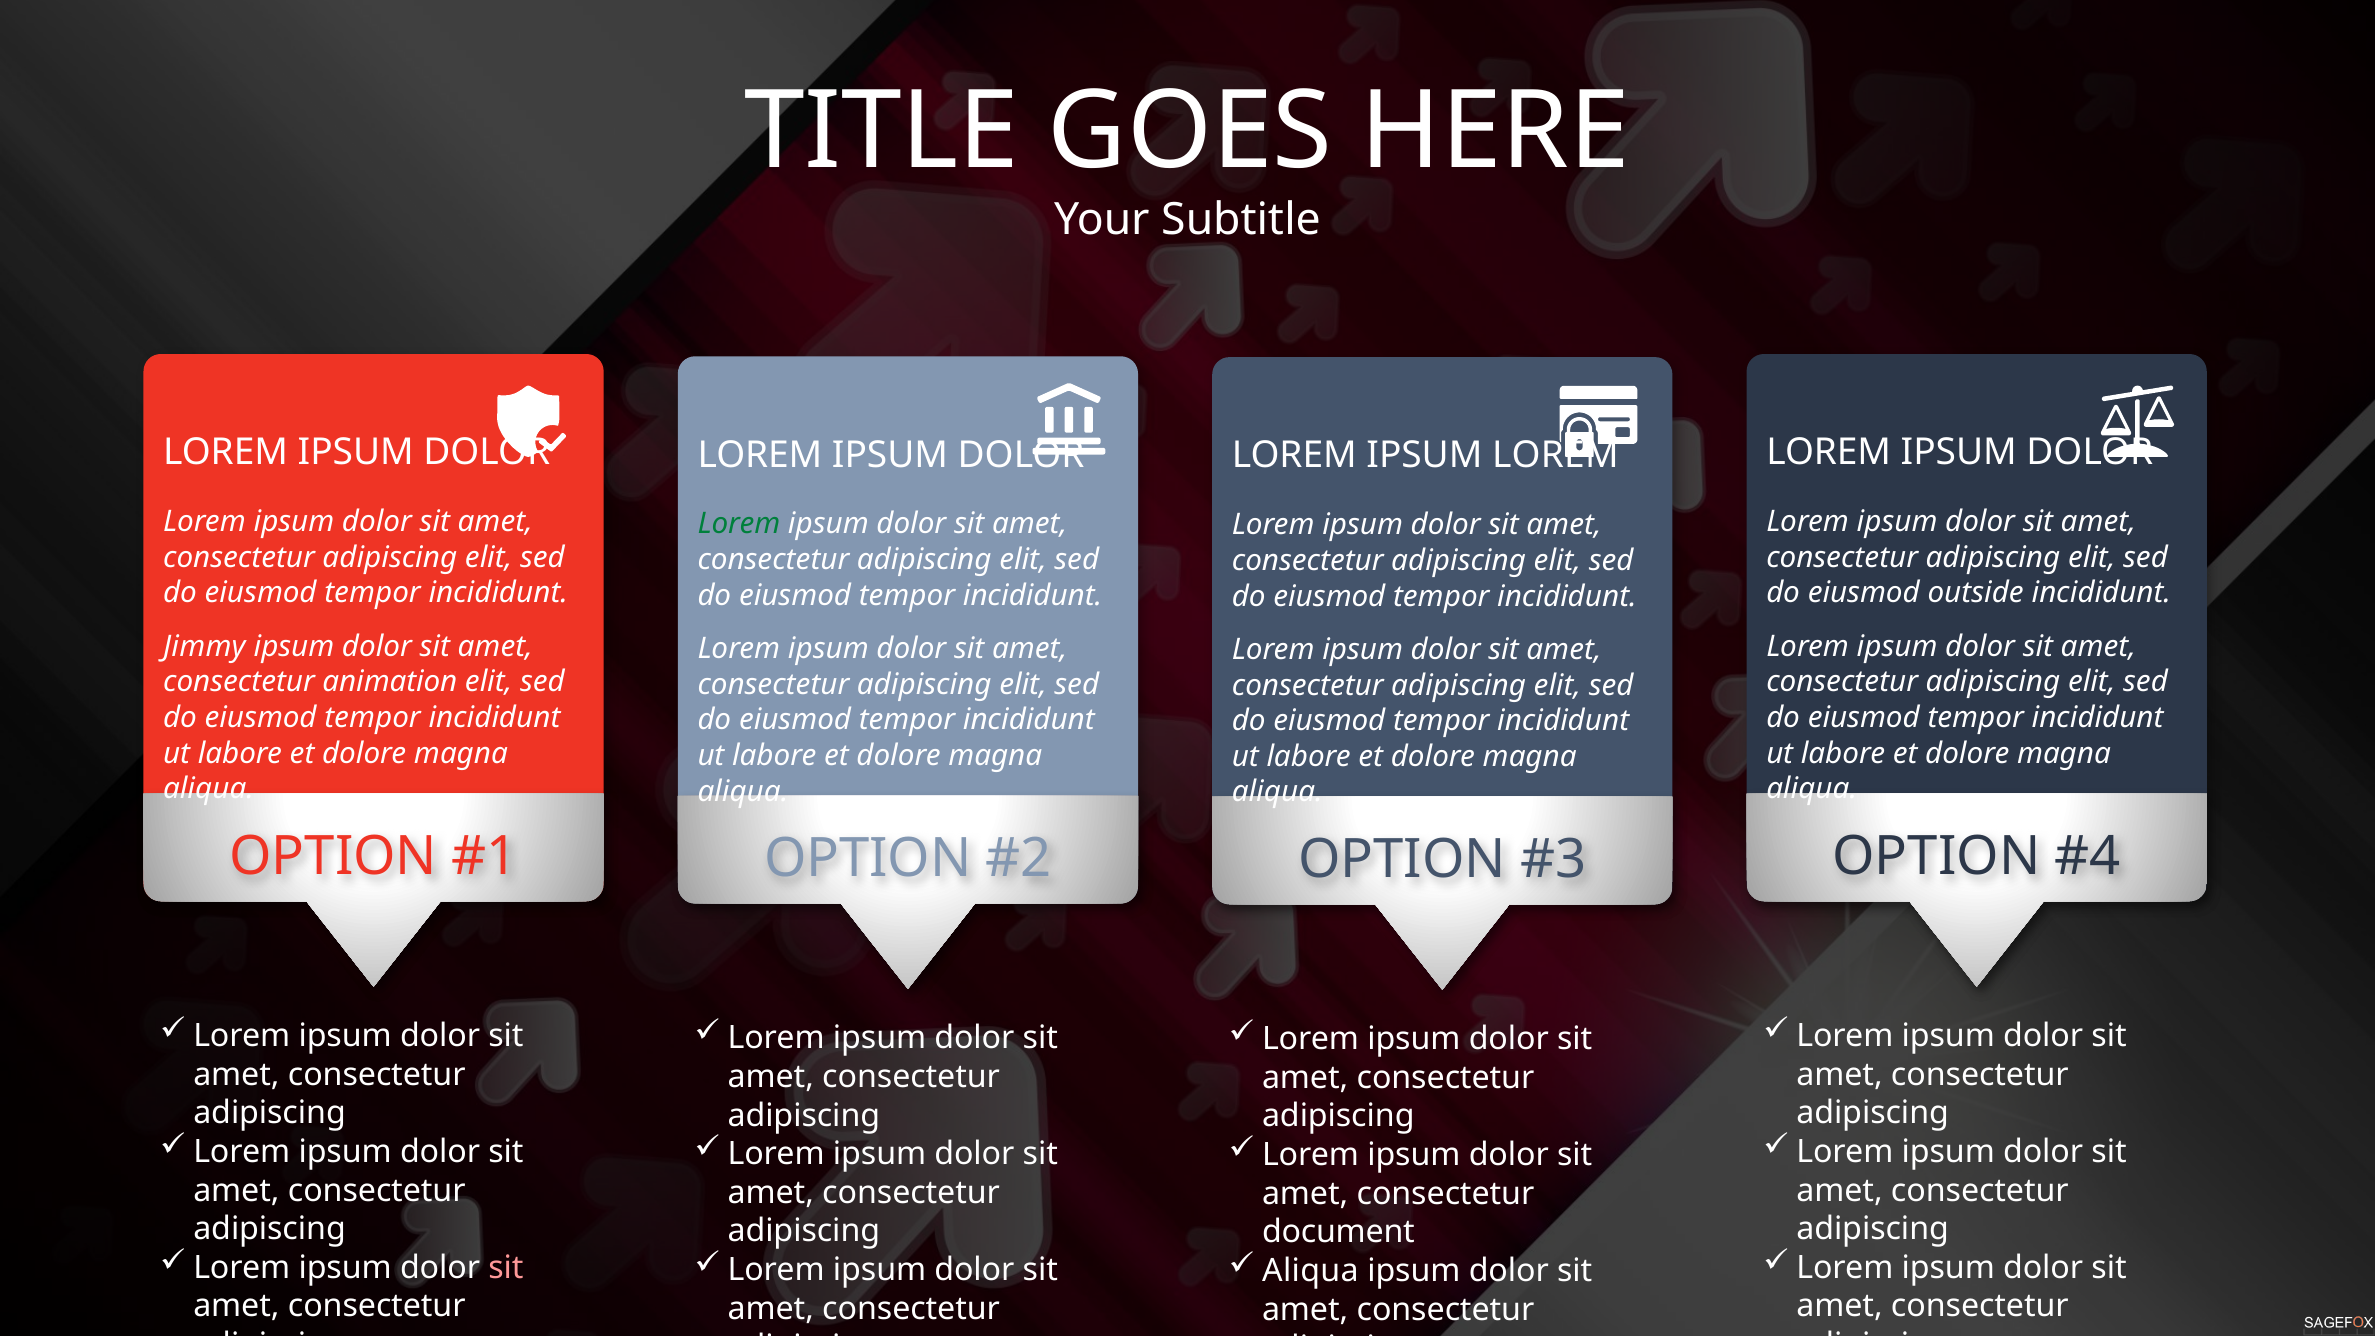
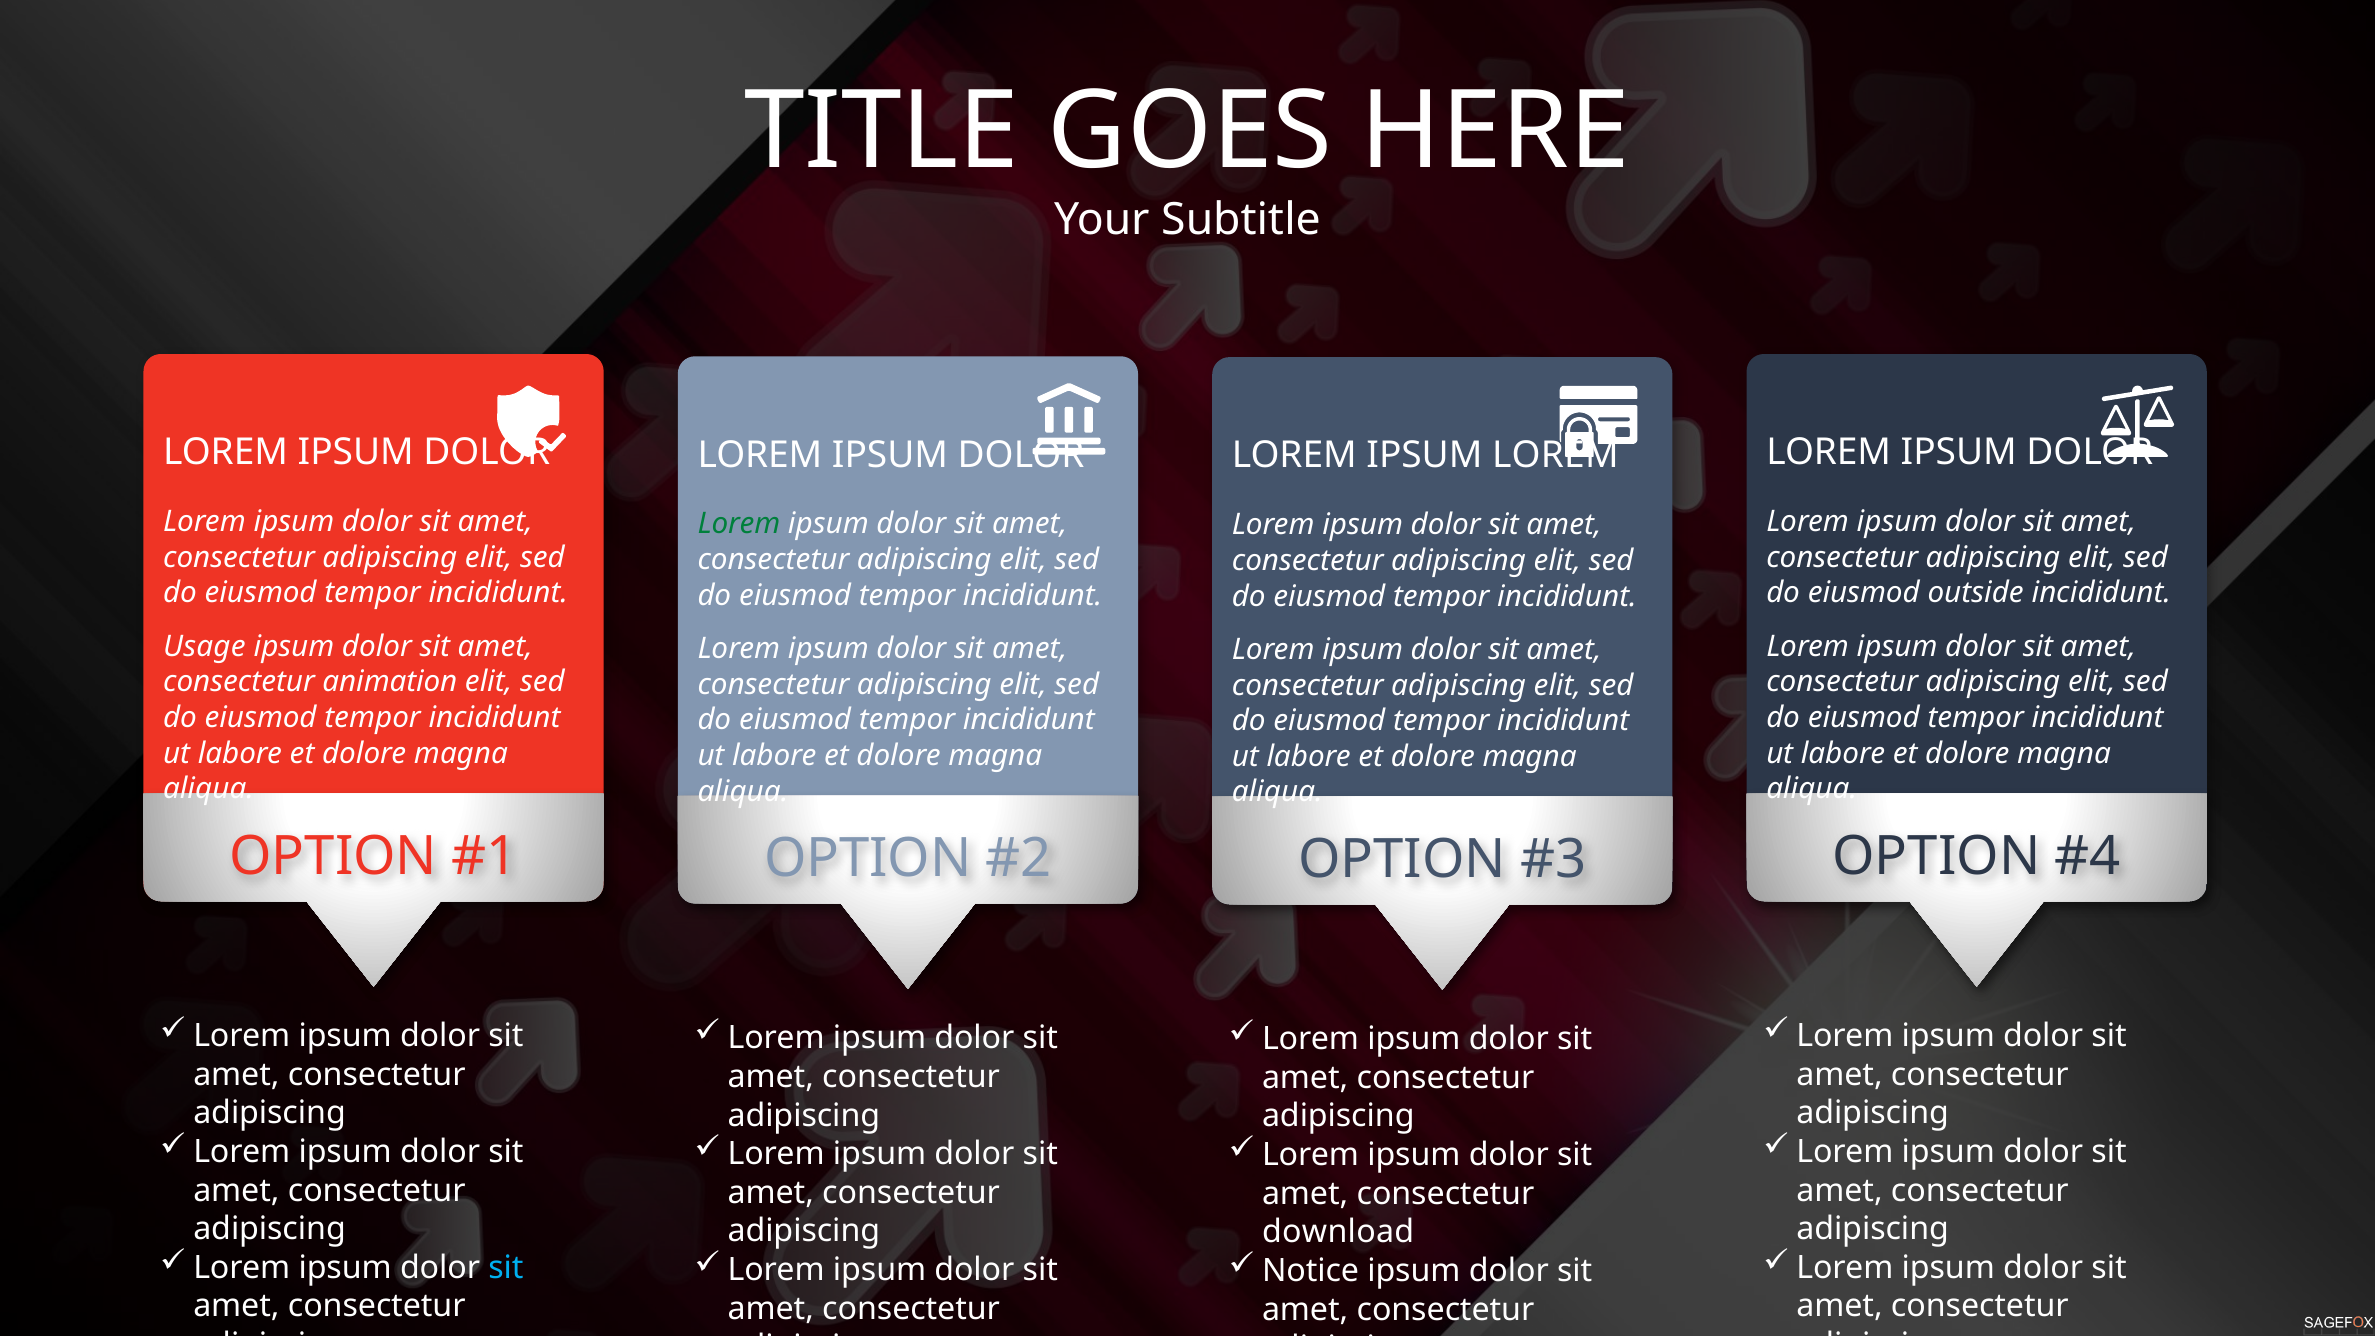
Jimmy: Jimmy -> Usage
document: document -> download
sit at (506, 1268) colour: pink -> light blue
Aliqua at (1310, 1271): Aliqua -> Notice
